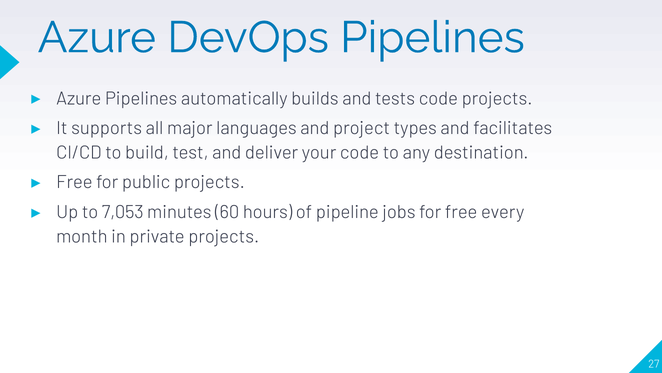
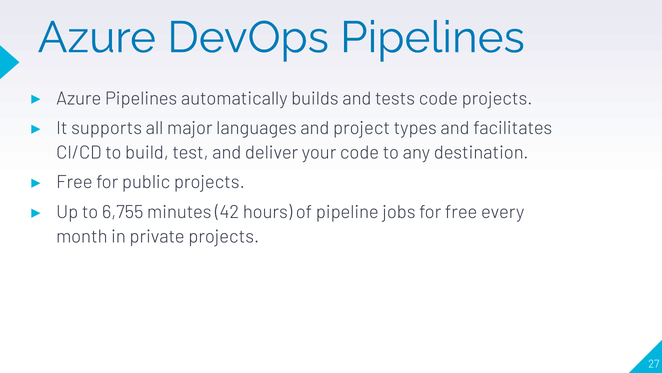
7,053: 7,053 -> 6,755
60: 60 -> 42
